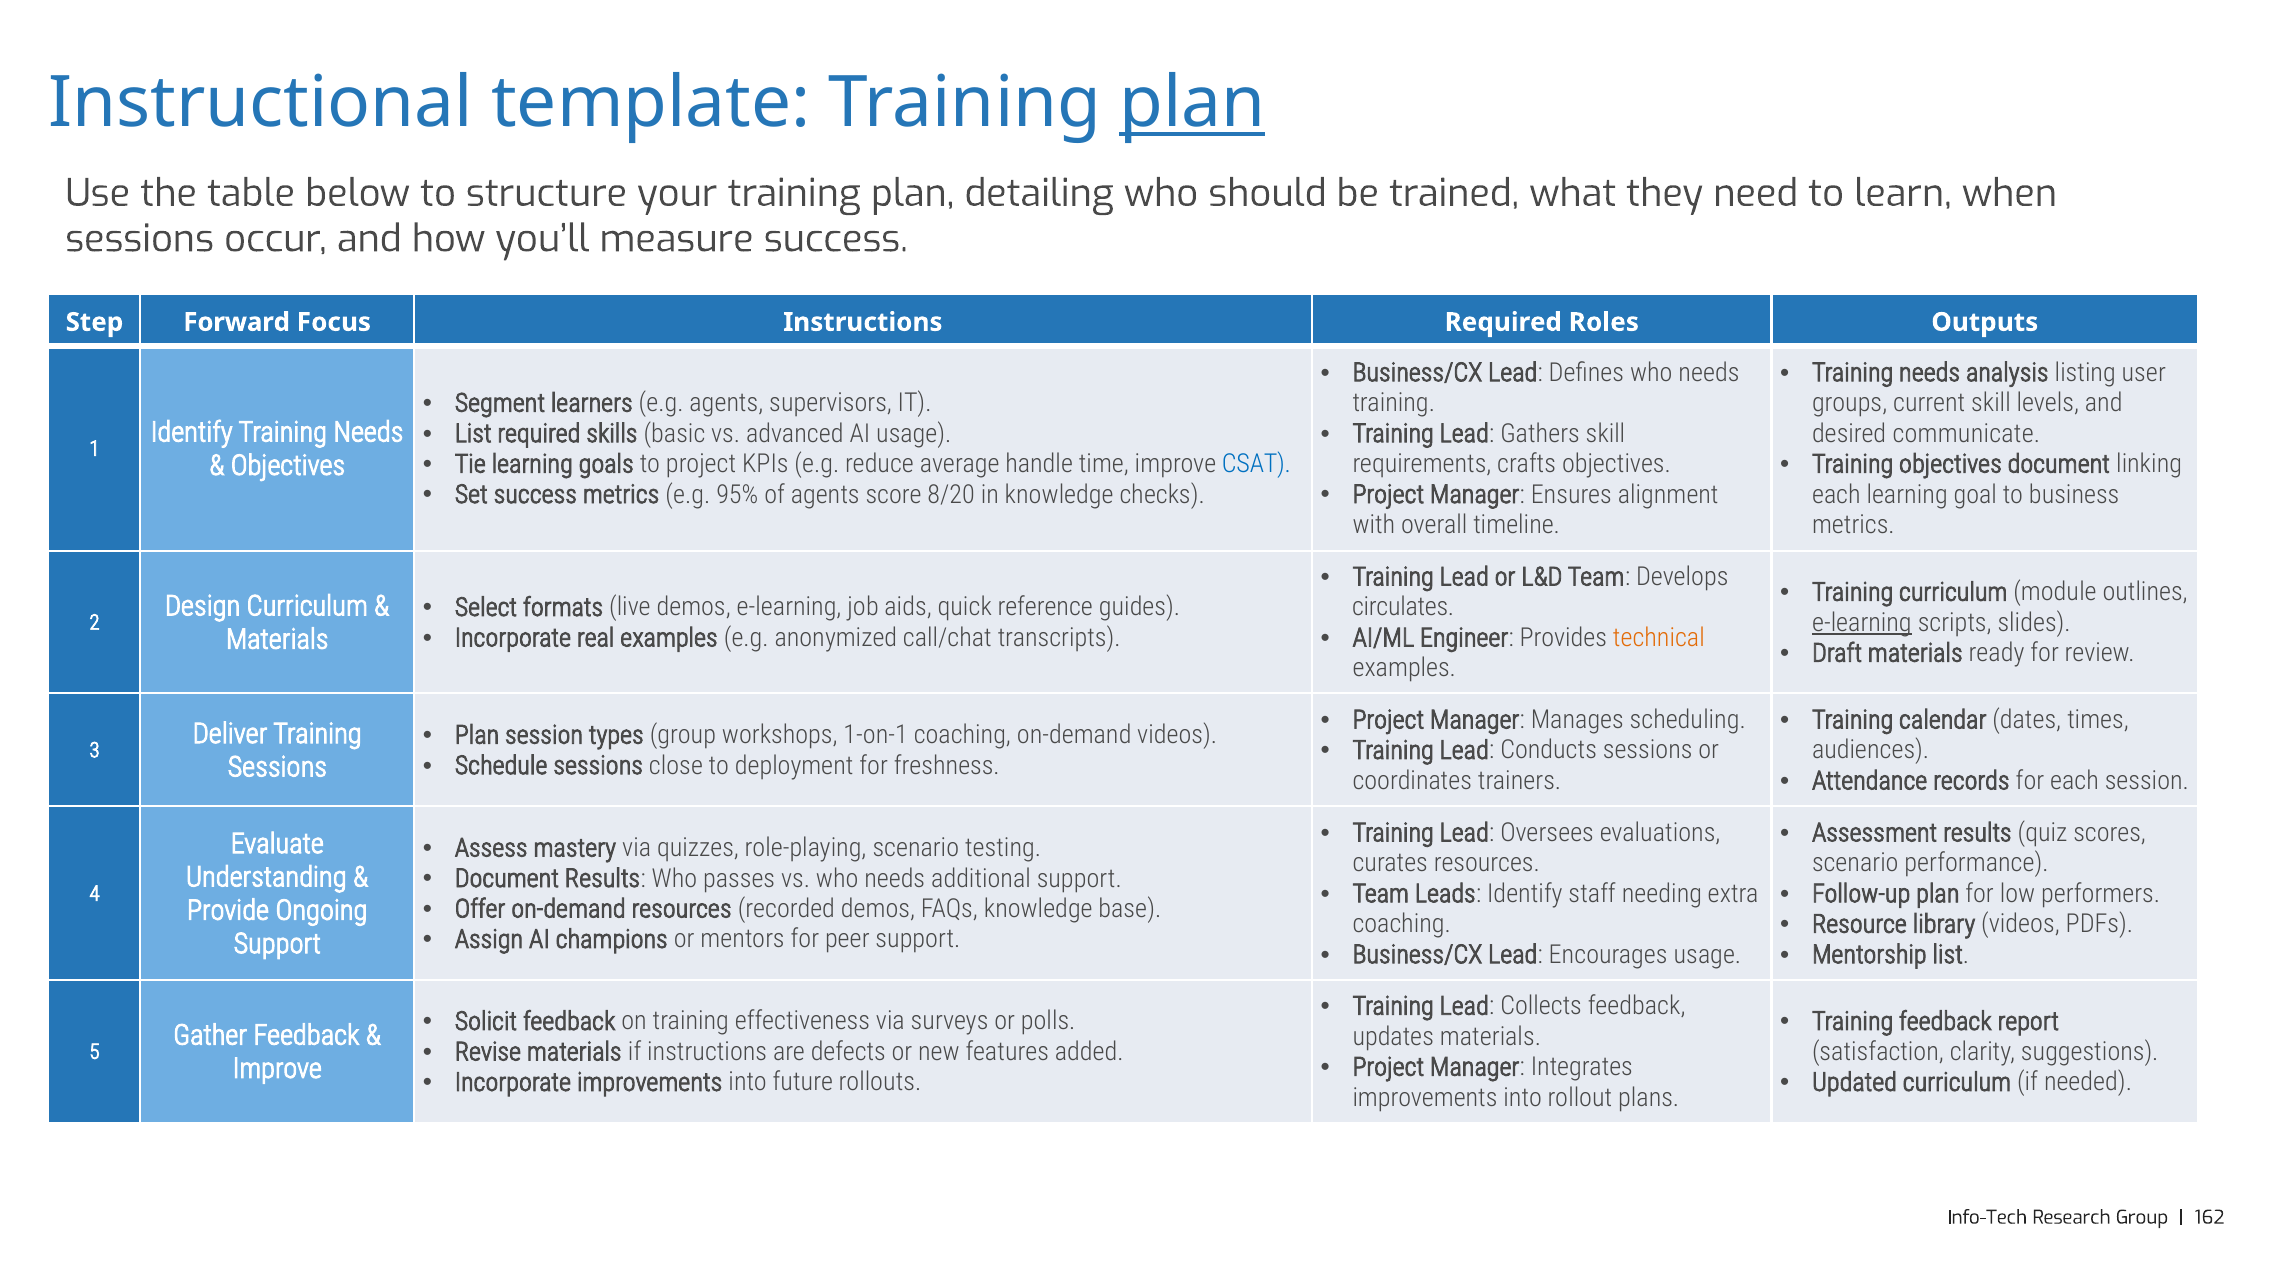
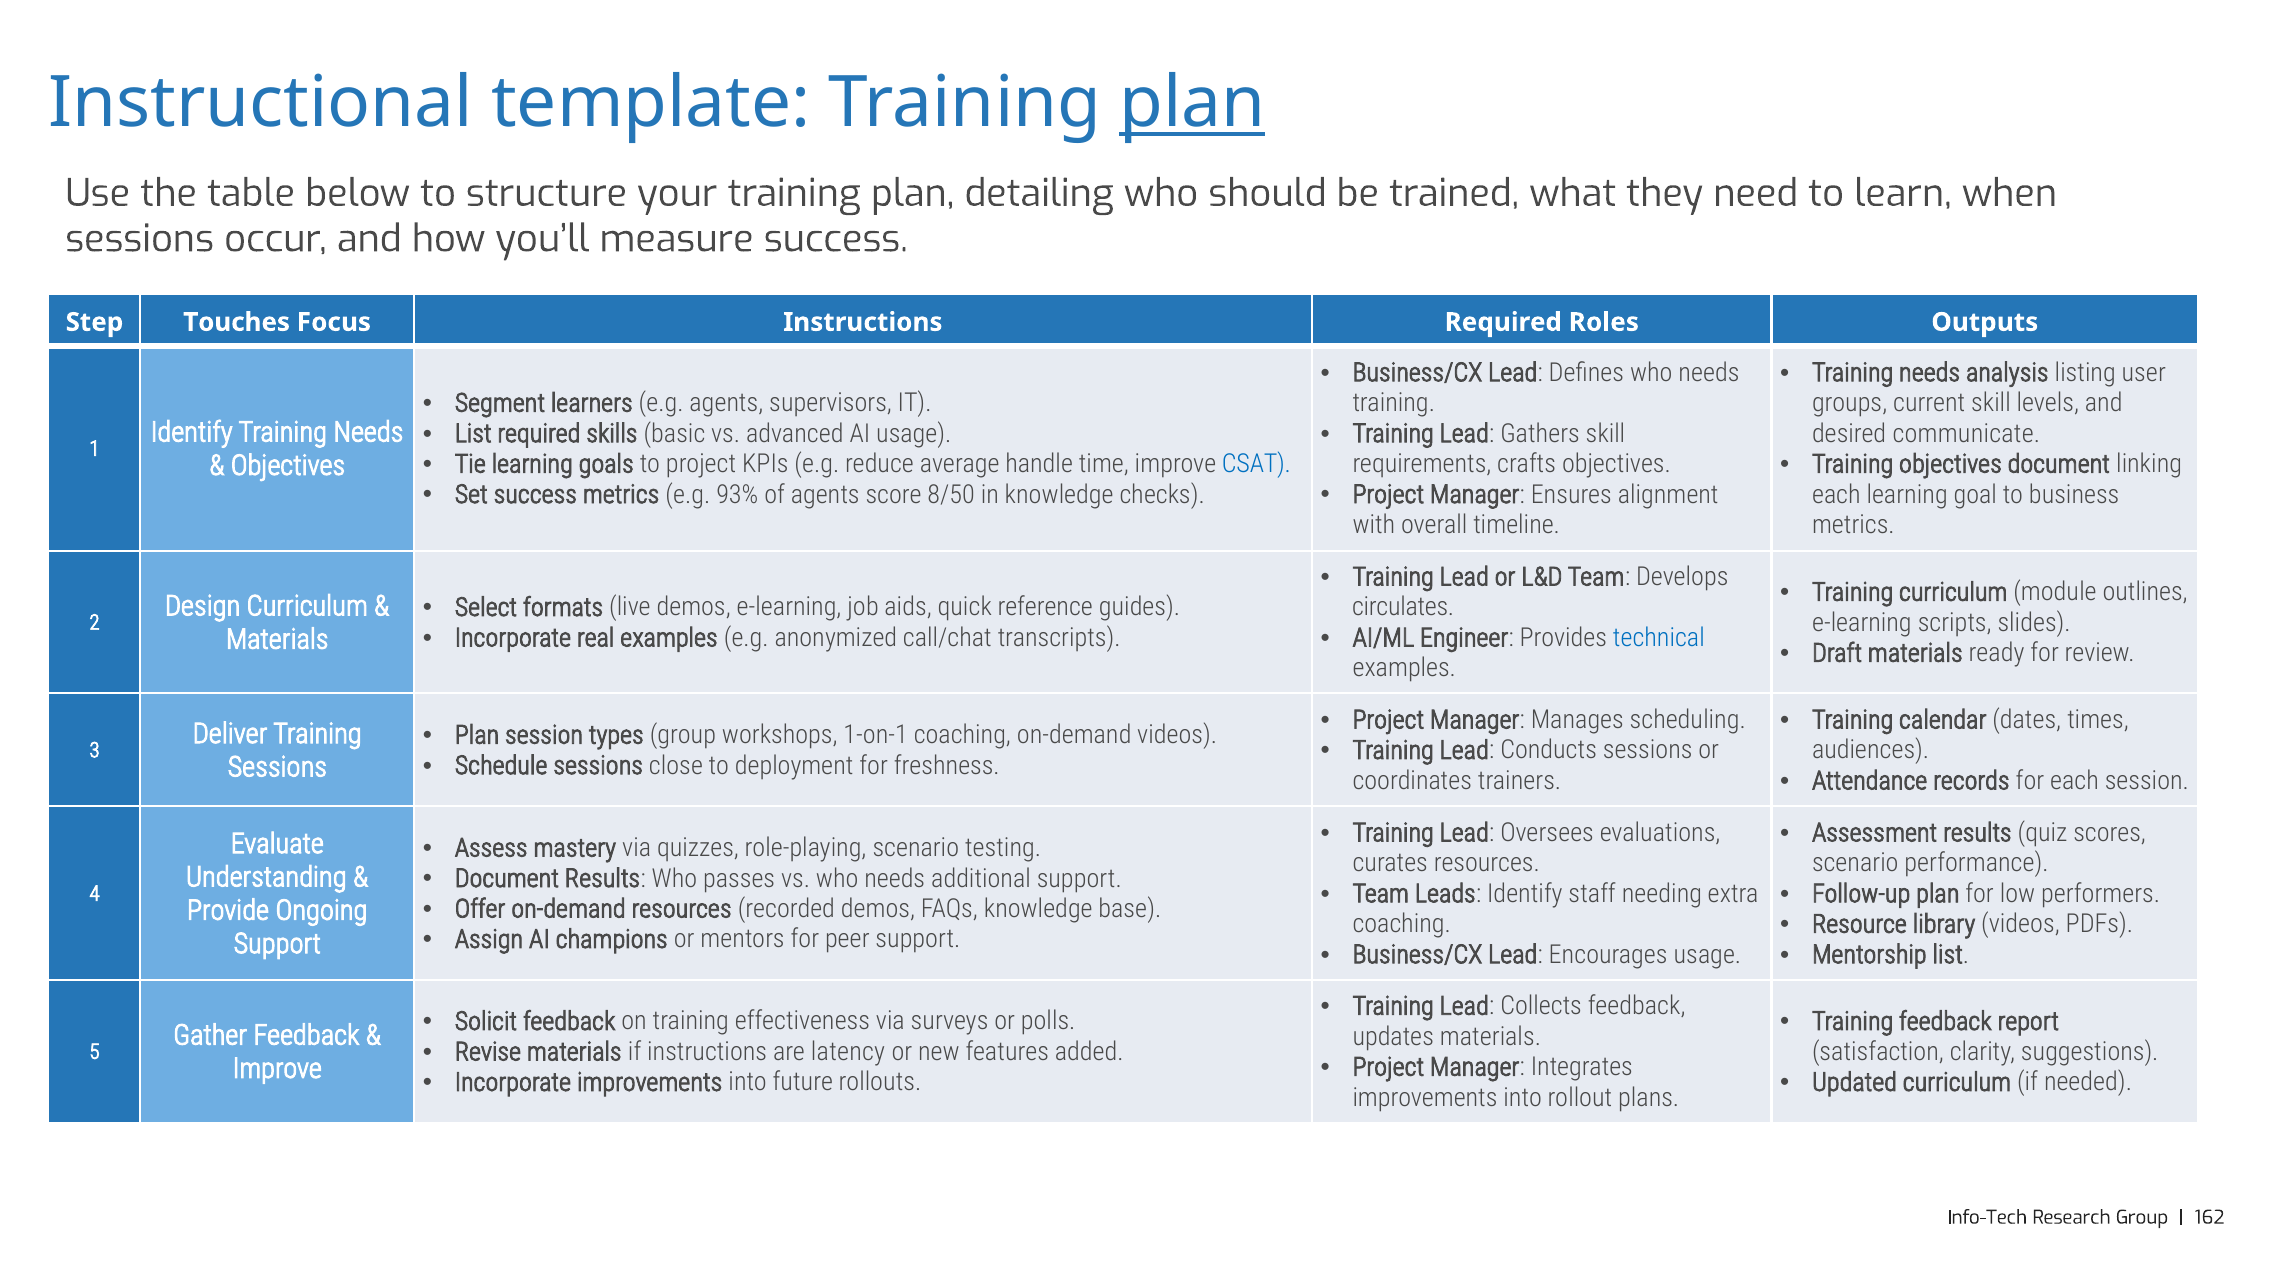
Forward: Forward -> Touches
95%: 95% -> 93%
8/20: 8/20 -> 8/50
e-learning at (1862, 623) underline: present -> none
technical colour: orange -> blue
defects: defects -> latency
